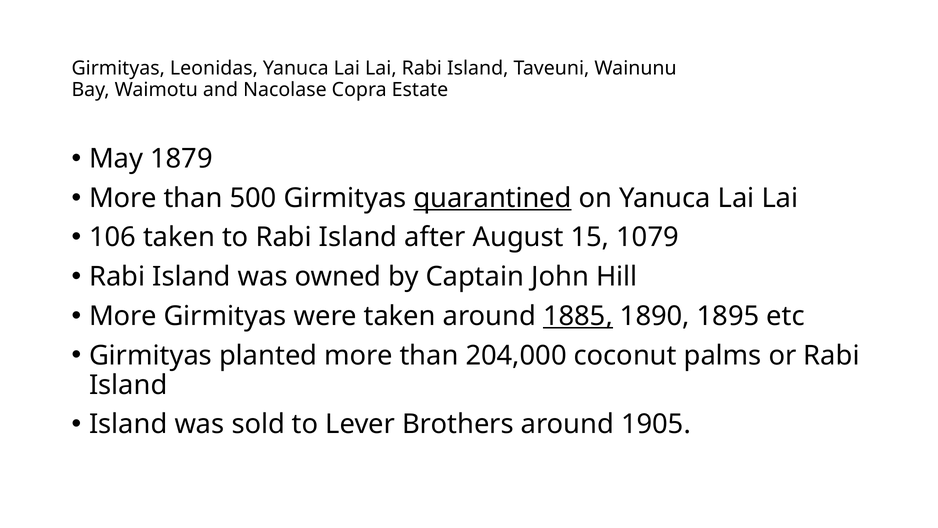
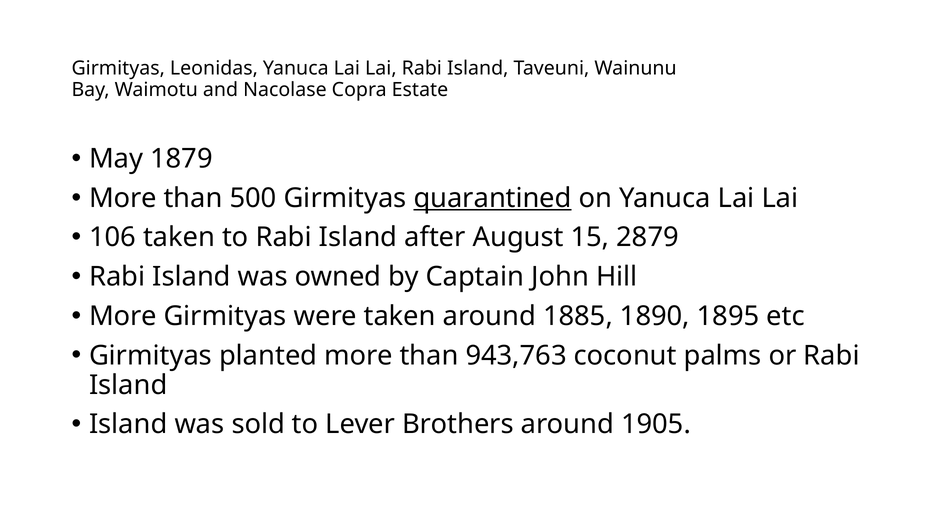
1079: 1079 -> 2879
1885 underline: present -> none
204,000: 204,000 -> 943,763
